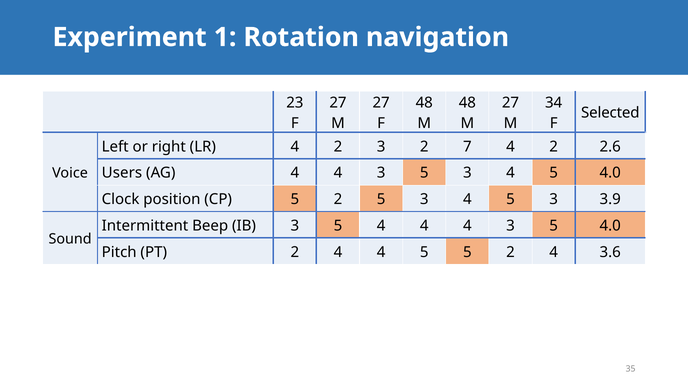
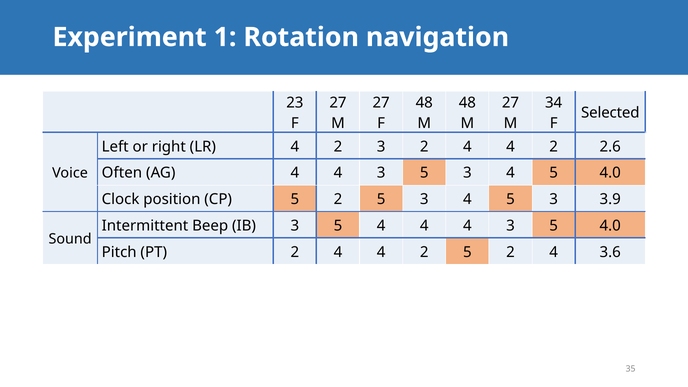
3 2 7: 7 -> 4
Users: Users -> Often
5 at (424, 252): 5 -> 2
